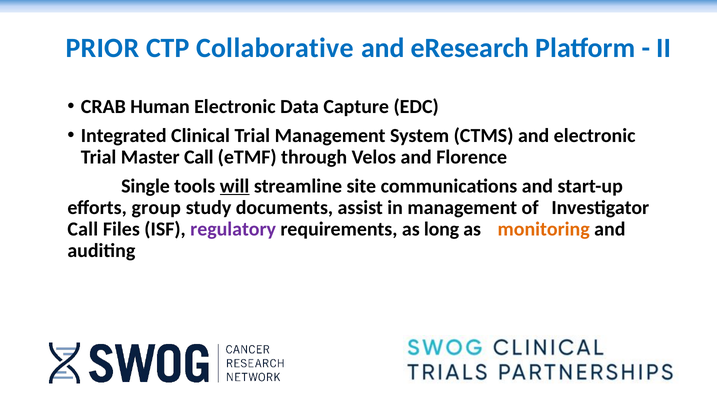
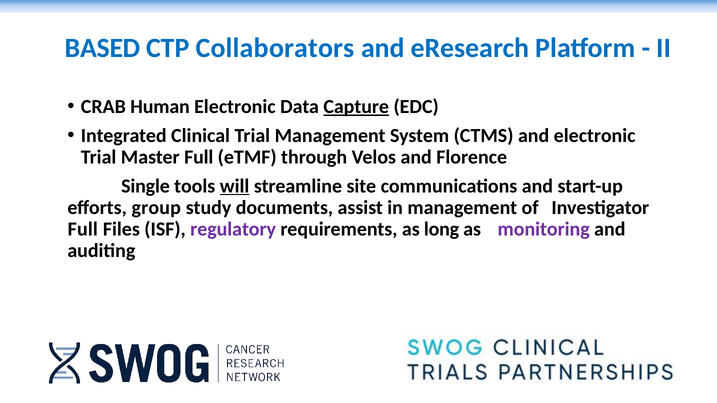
PRIOR: PRIOR -> BASED
Collaborative: Collaborative -> Collaborators
Capture underline: none -> present
Master Call: Call -> Full
Call at (83, 229): Call -> Full
monitoring colour: orange -> purple
